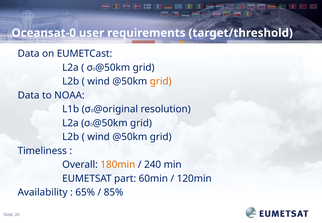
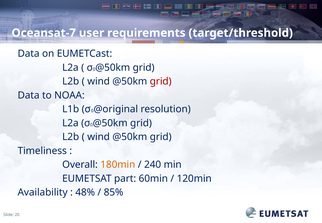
Oceansat-0: Oceansat-0 -> Oceansat-7
grid at (161, 81) colour: orange -> red
65%: 65% -> 48%
